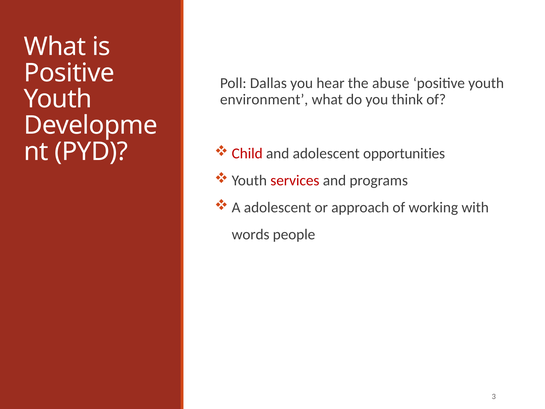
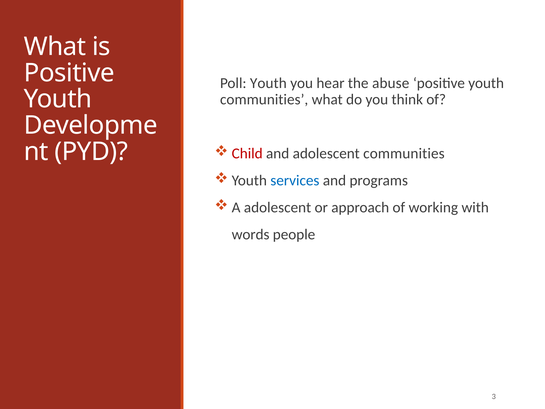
Poll Dallas: Dallas -> Youth
environment at (264, 100): environment -> communities
adolescent opportunities: opportunities -> communities
services colour: red -> blue
